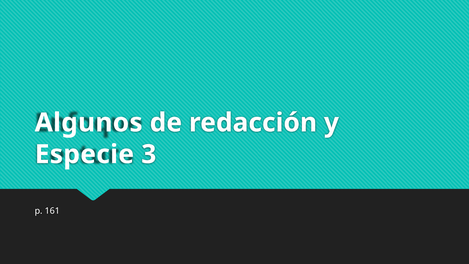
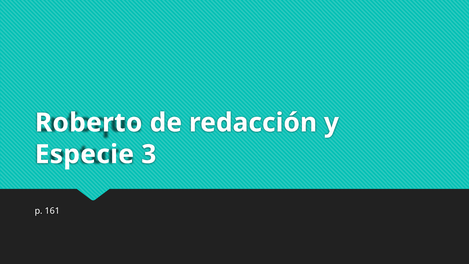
Algunos: Algunos -> Roberto
